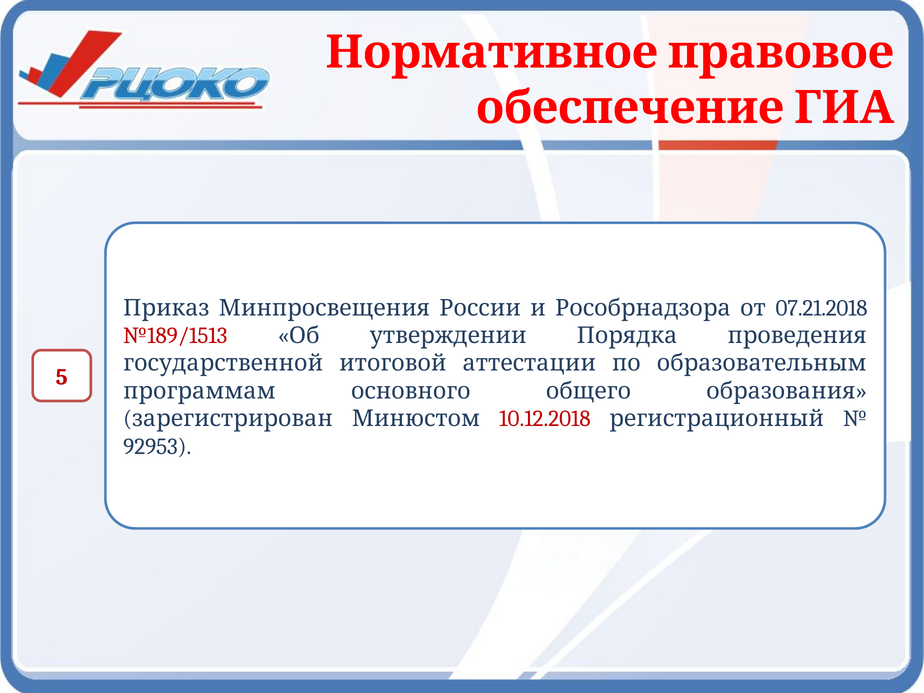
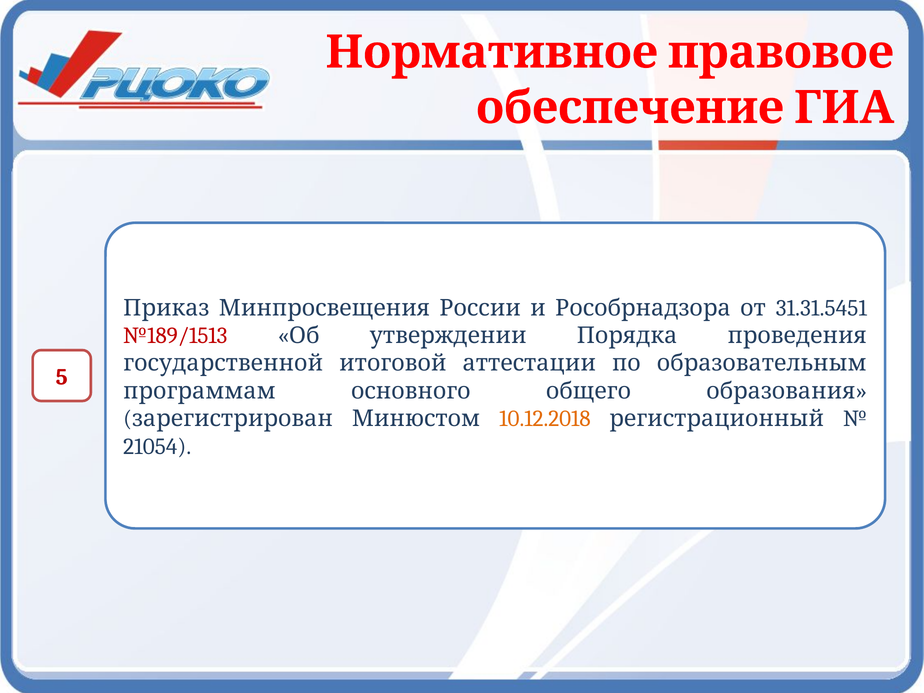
07.21.2018: 07.21.2018 -> 31.31.5451
10.12.2018 colour: red -> orange
92953: 92953 -> 21054
